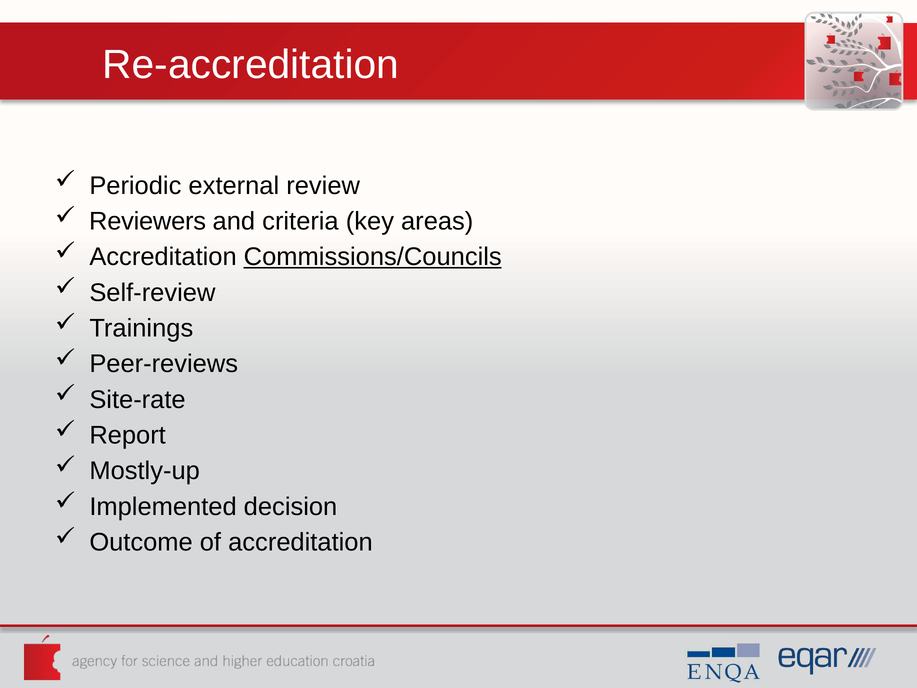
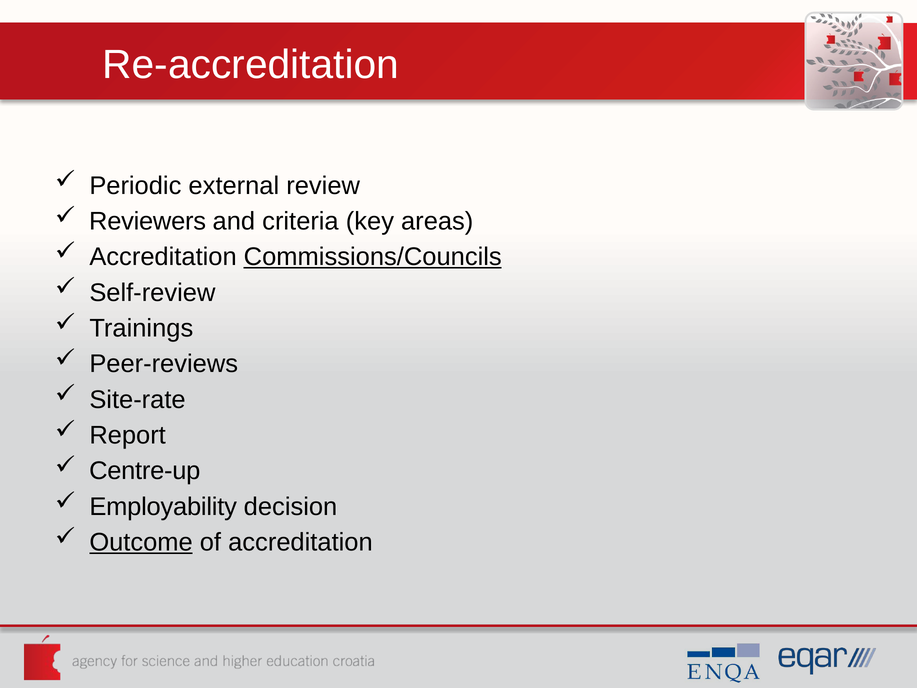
Mostly-up: Mostly-up -> Centre-up
Implemented: Implemented -> Employability
Outcome underline: none -> present
